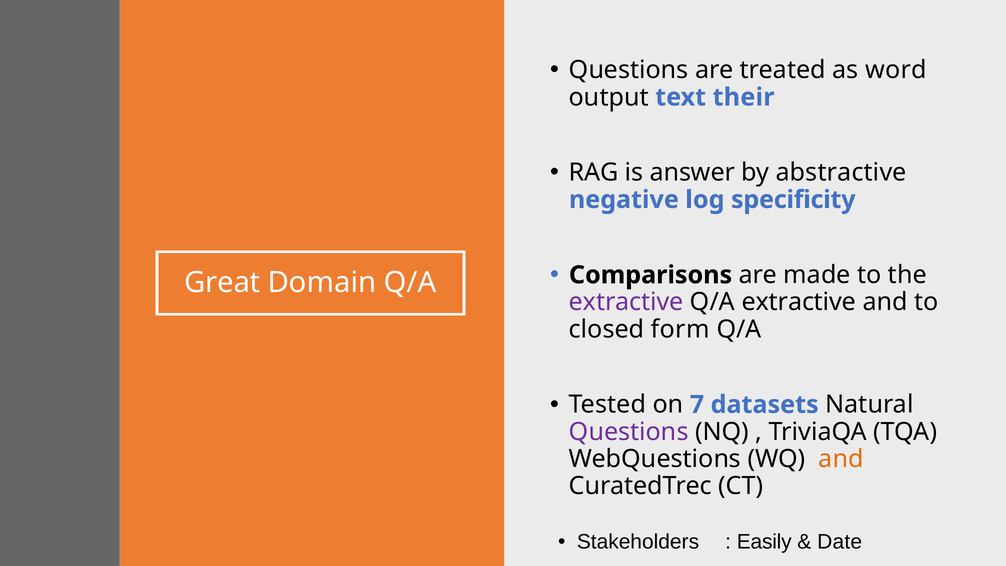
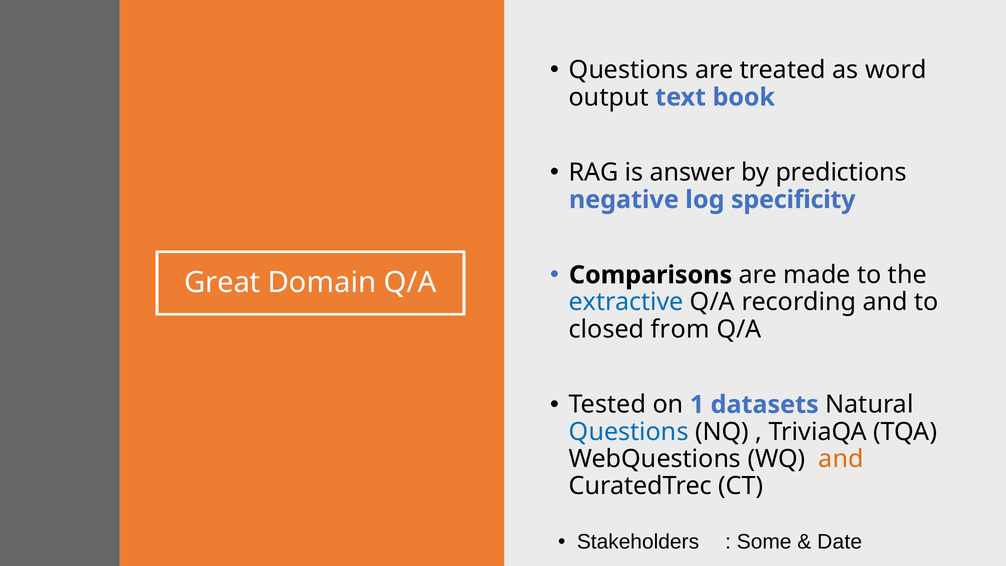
their: their -> book
abstractive: abstractive -> predictions
extractive at (626, 302) colour: purple -> blue
Q/A extractive: extractive -> recording
form: form -> from
7: 7 -> 1
Questions at (629, 432) colour: purple -> blue
Easily: Easily -> Some
